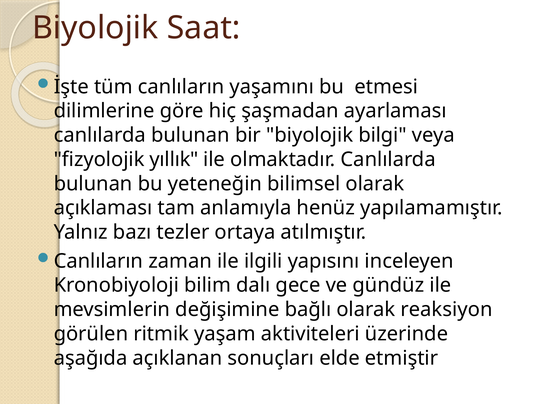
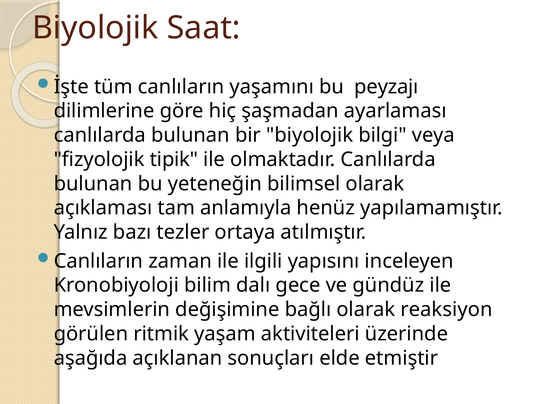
etmesi: etmesi -> peyzajı
yıllık: yıllık -> tipik
